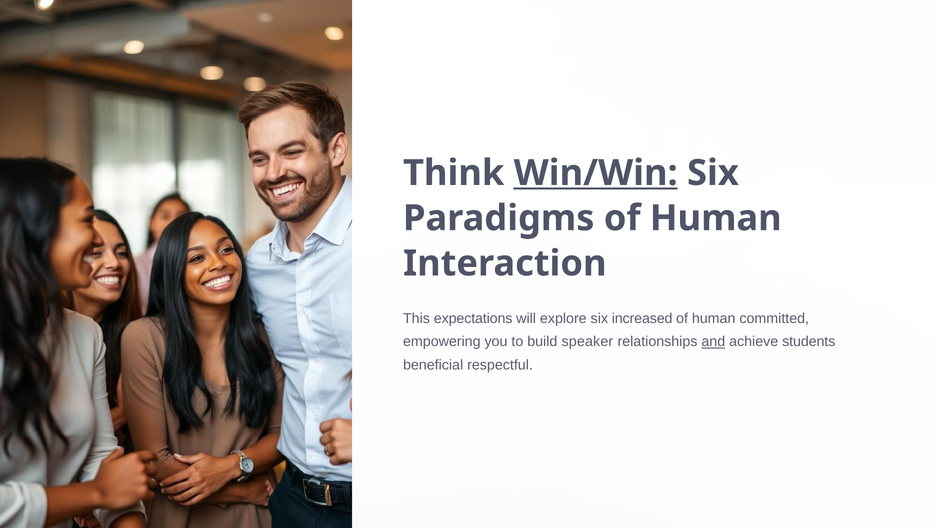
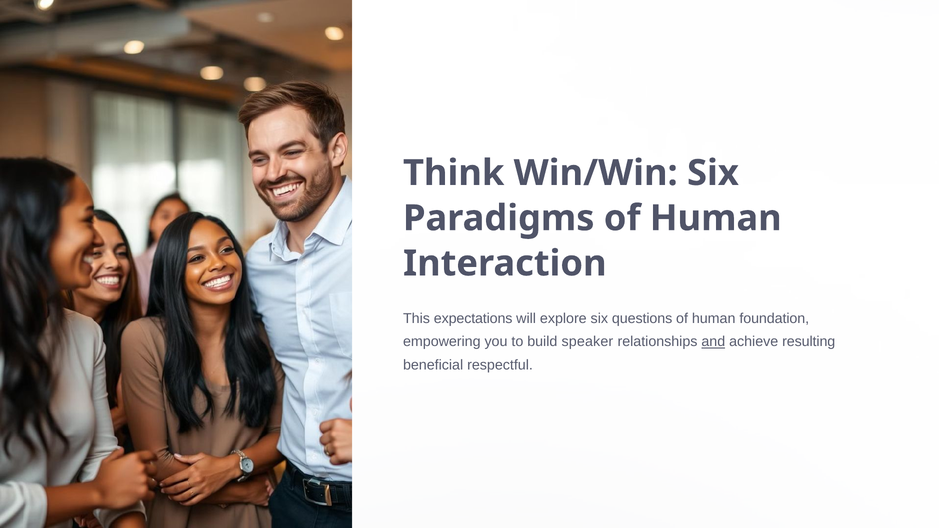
Win/Win underline: present -> none
increased: increased -> questions
committed: committed -> foundation
students: students -> resulting
